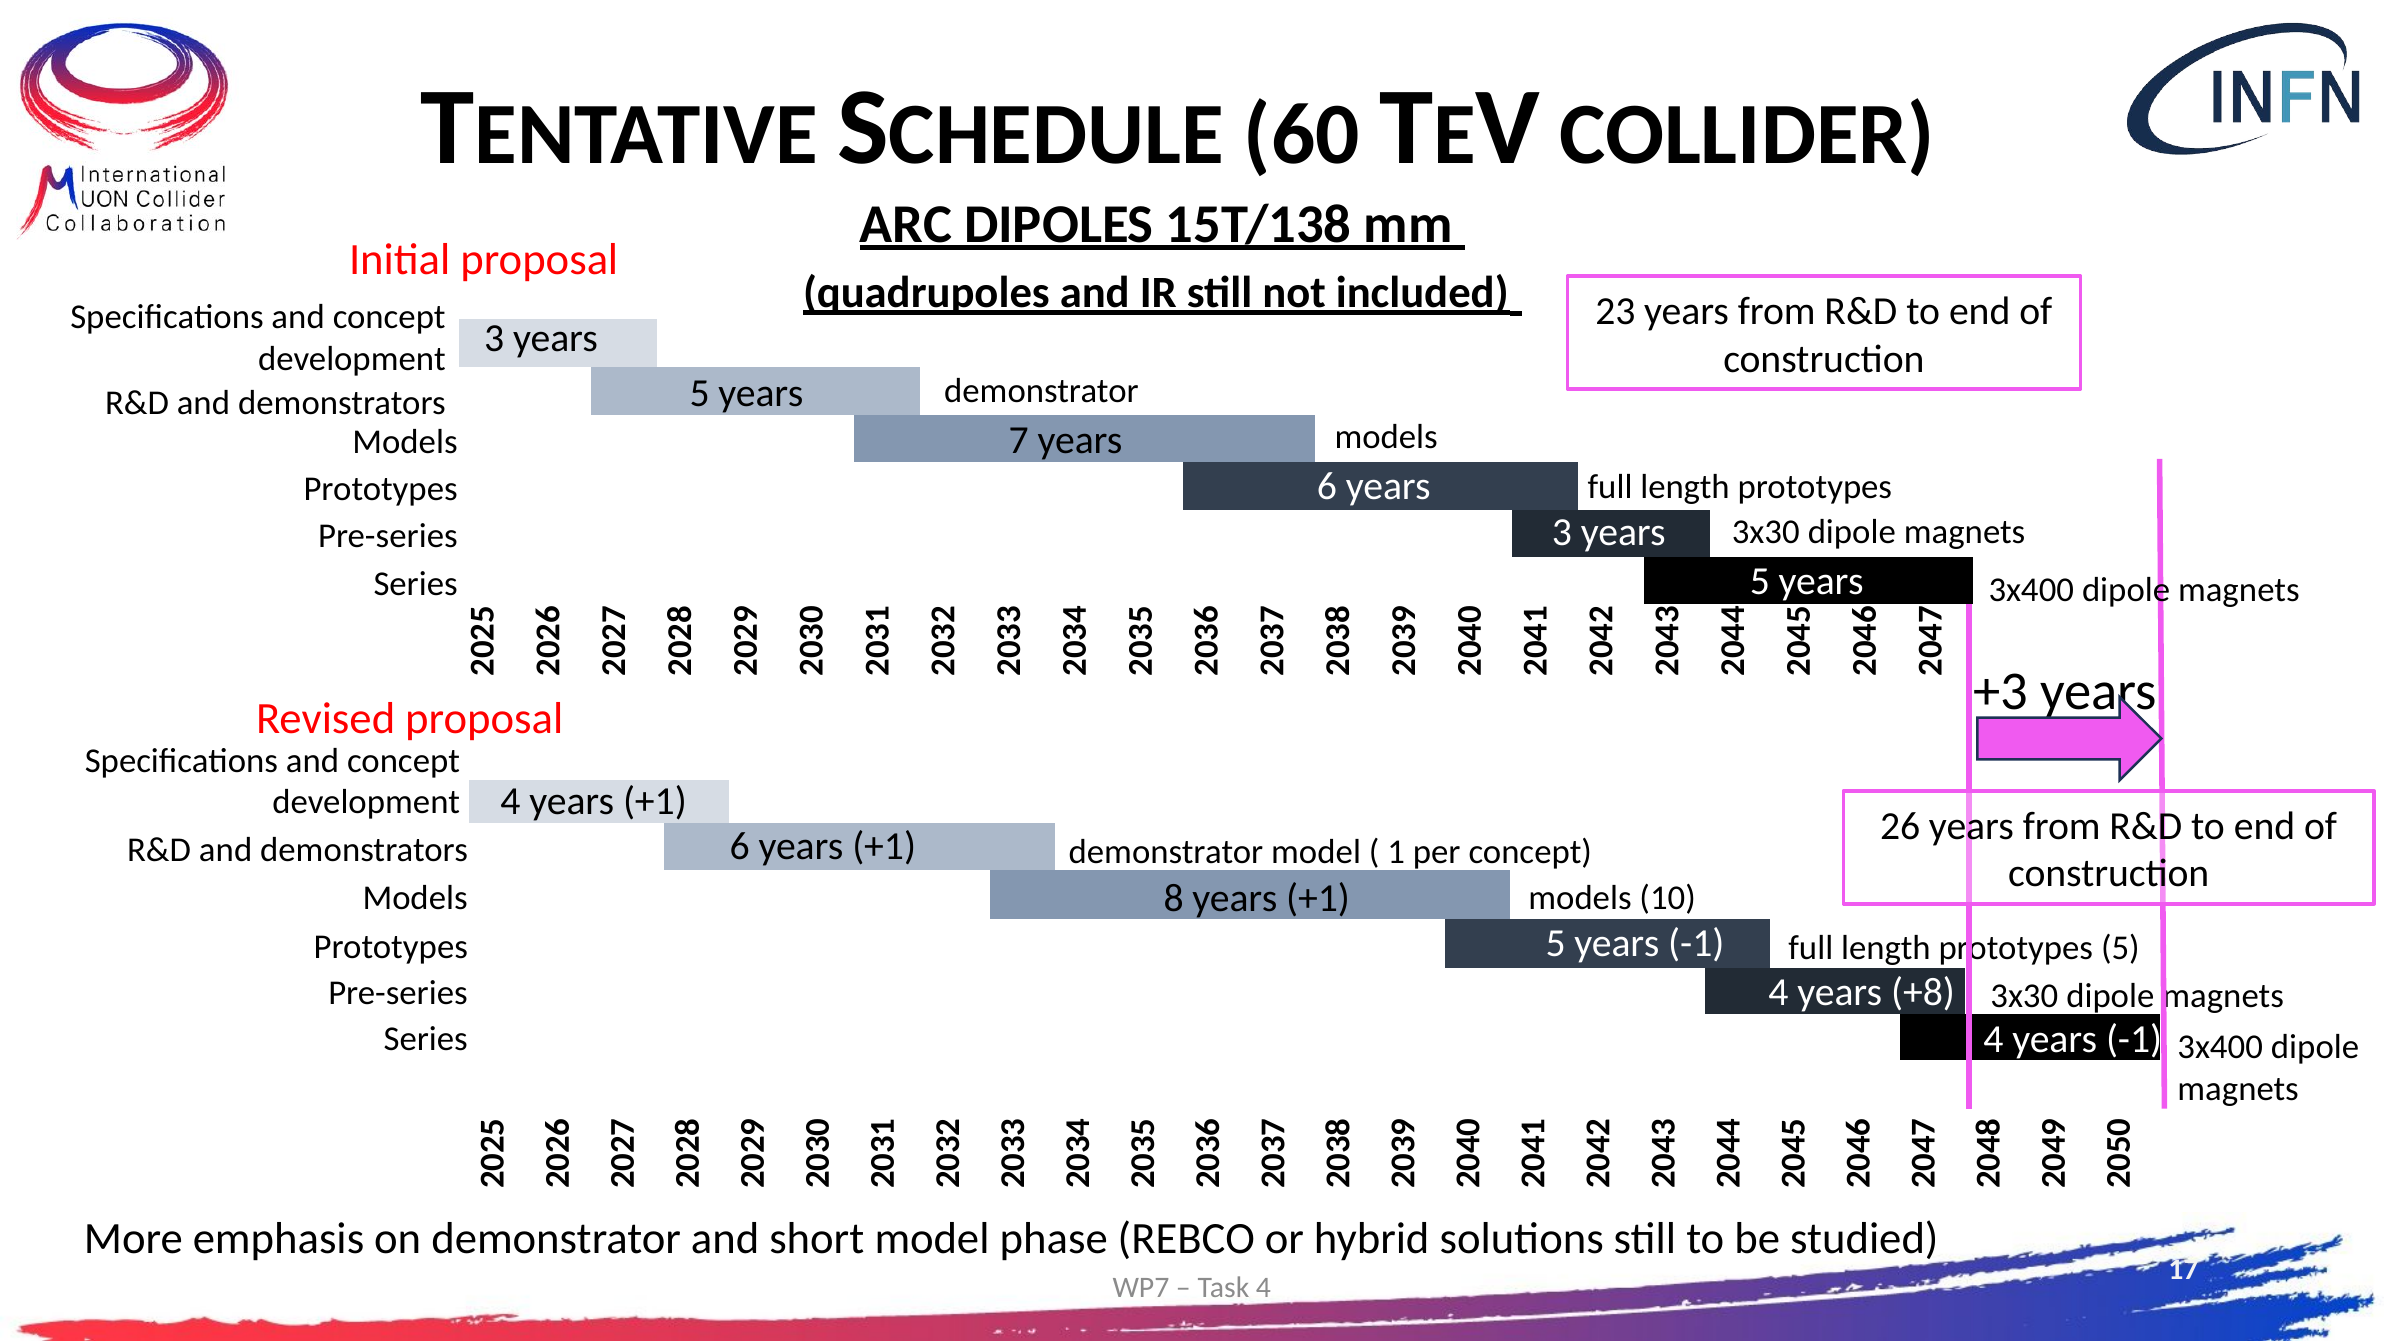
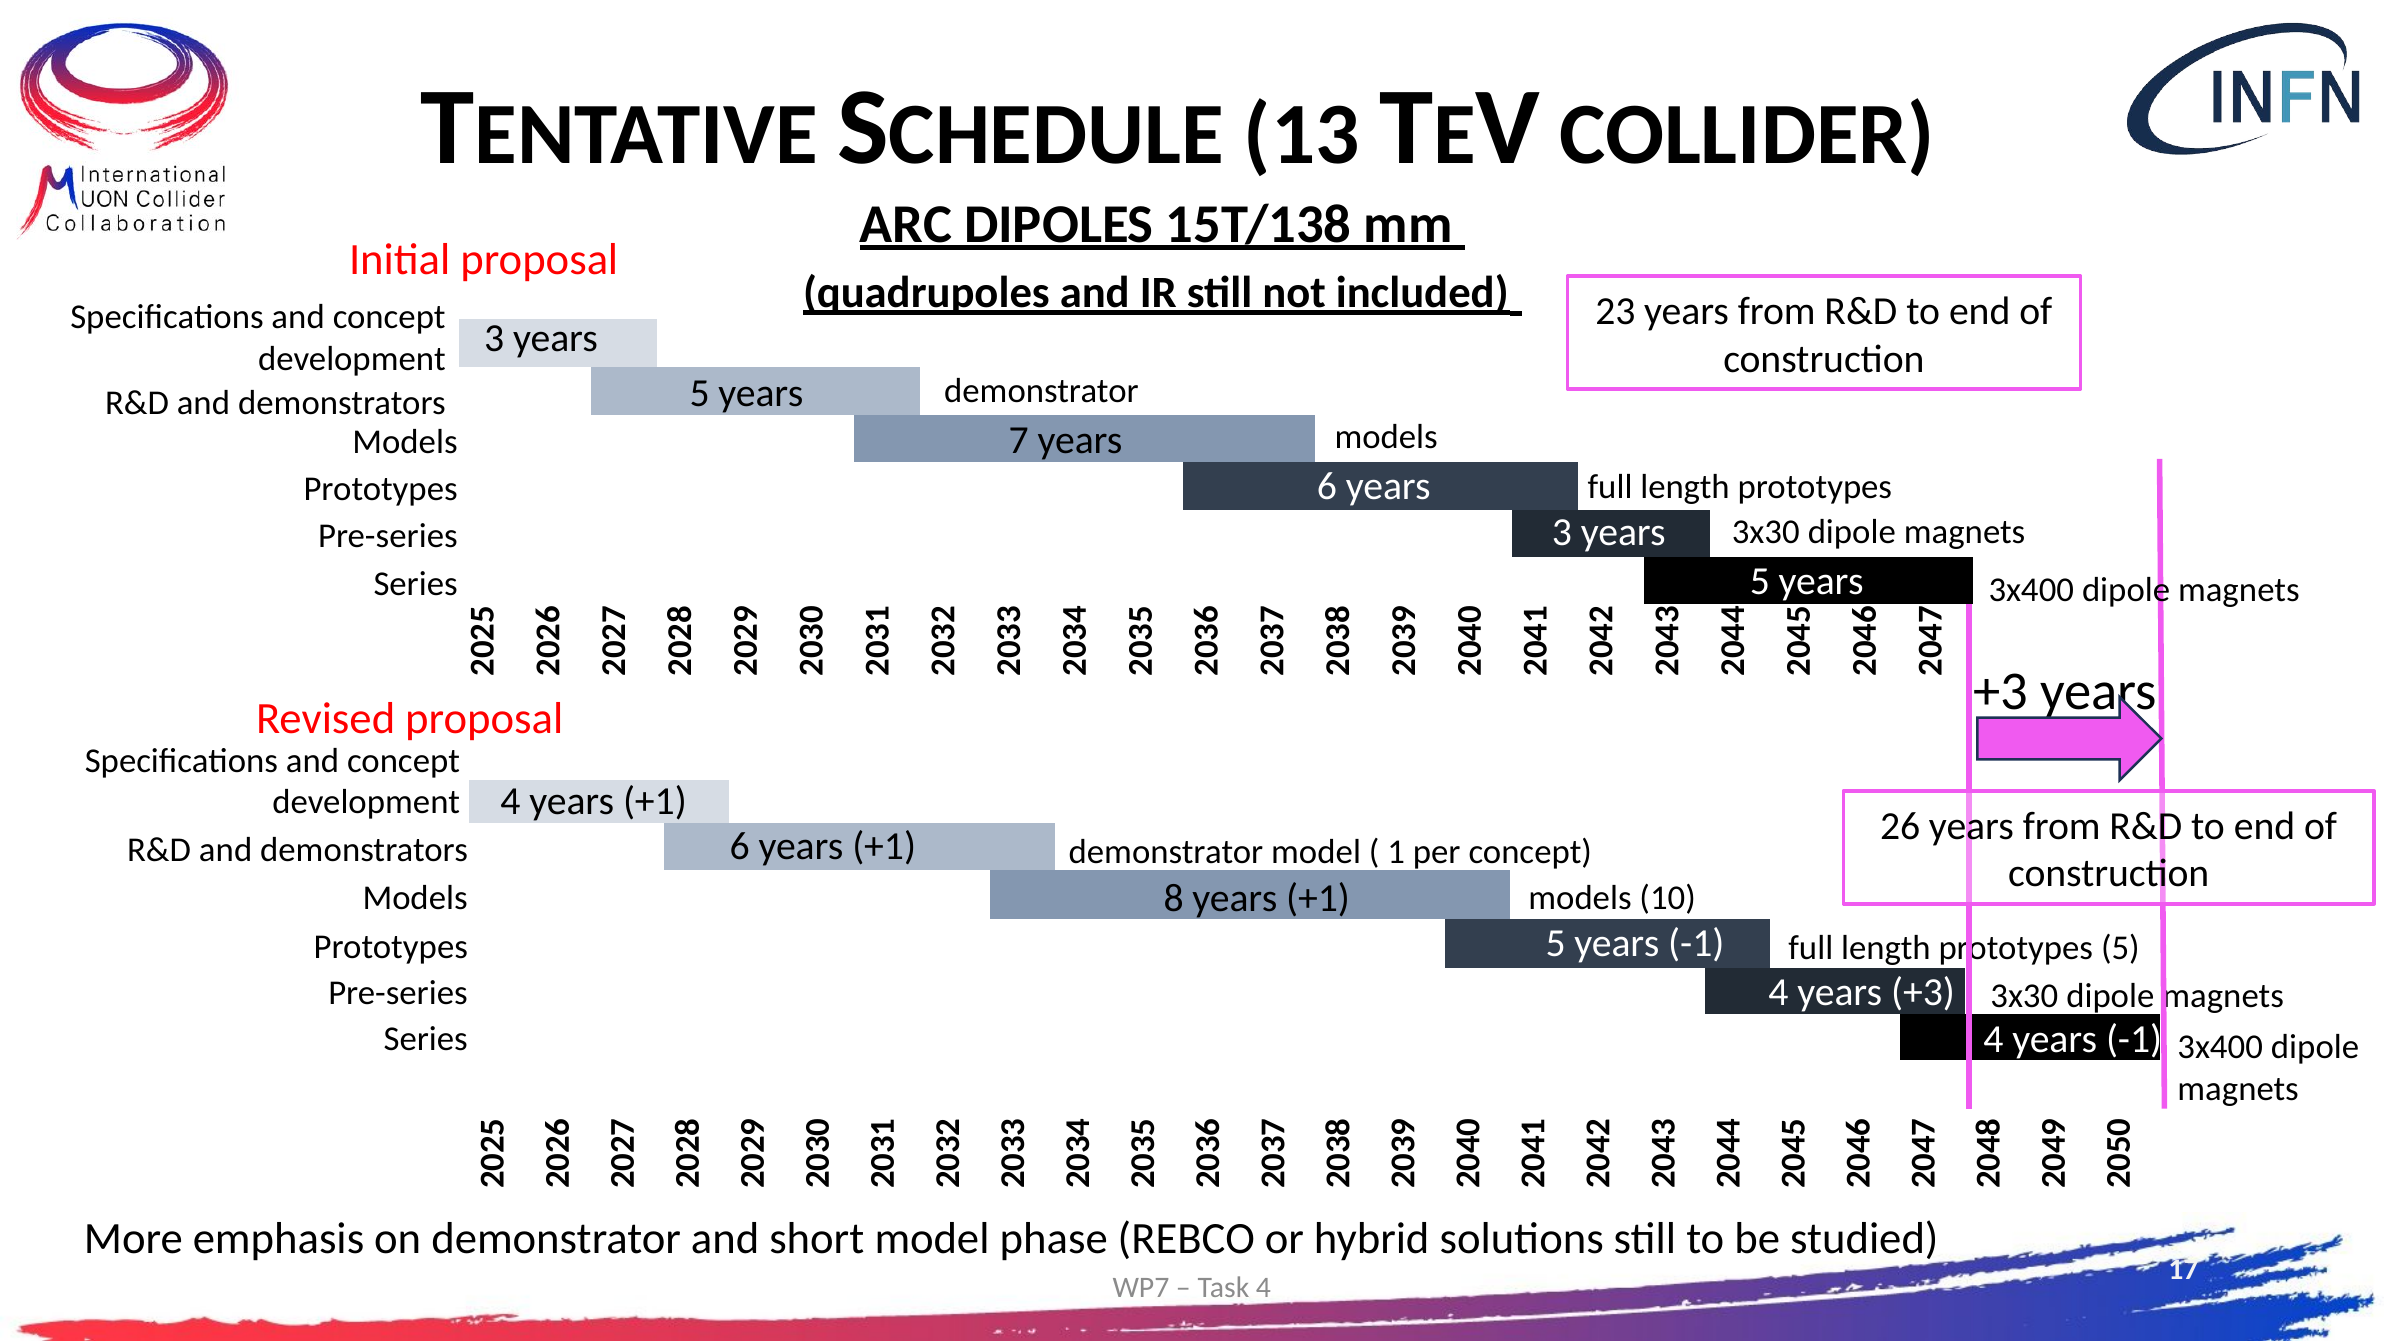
60: 60 -> 13
years +8: +8 -> +3
